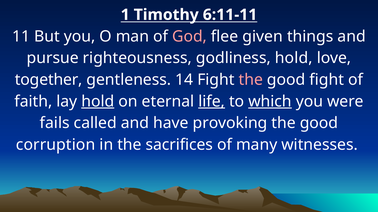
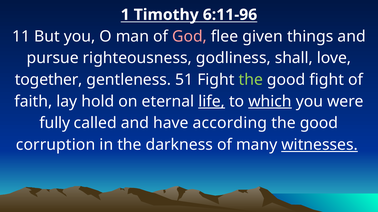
6:11-11: 6:11-11 -> 6:11-96
godliness hold: hold -> shall
14: 14 -> 51
the at (251, 80) colour: pink -> light green
hold at (98, 102) underline: present -> none
fails: fails -> fully
provoking: provoking -> according
sacrifices: sacrifices -> darkness
witnesses underline: none -> present
